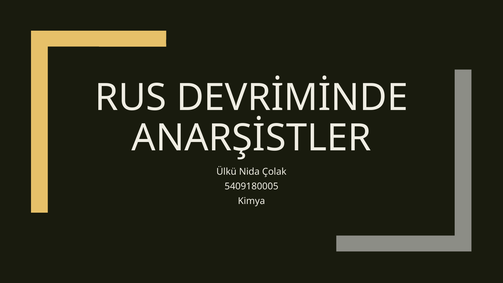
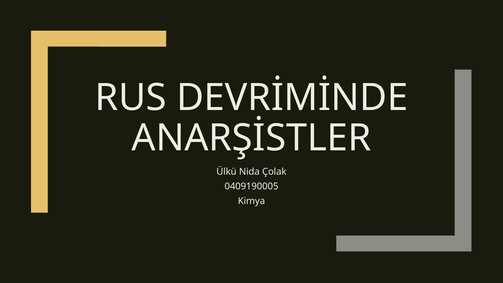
5409180005: 5409180005 -> 0409190005
